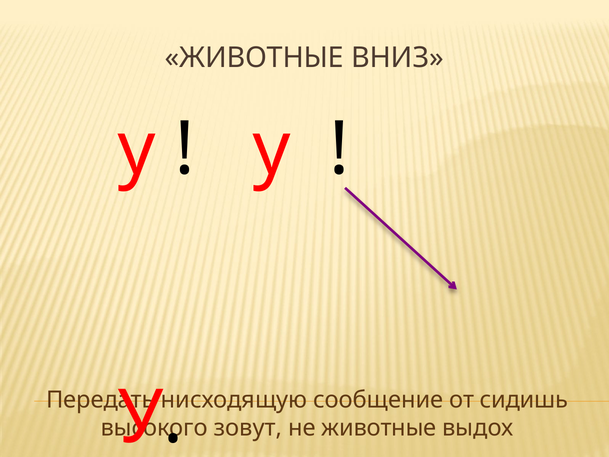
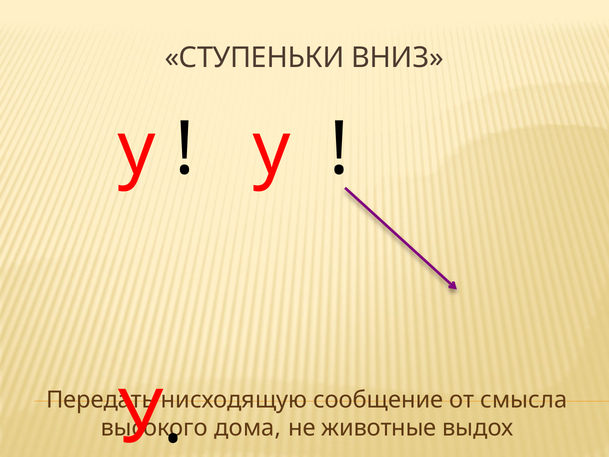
ЖИВОТНЫЕ at (254, 58): ЖИВОТНЫЕ -> СТУПЕНЬКИ
сидишь: сидишь -> смысла
зовут: зовут -> дома
